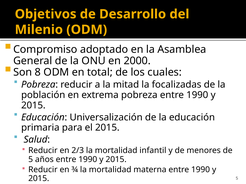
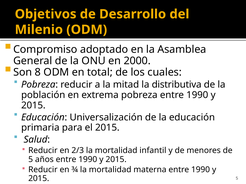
focalizadas: focalizadas -> distributiva
